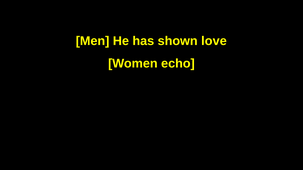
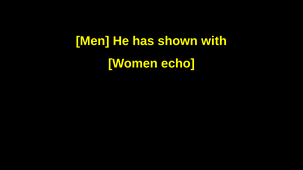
love: love -> with
